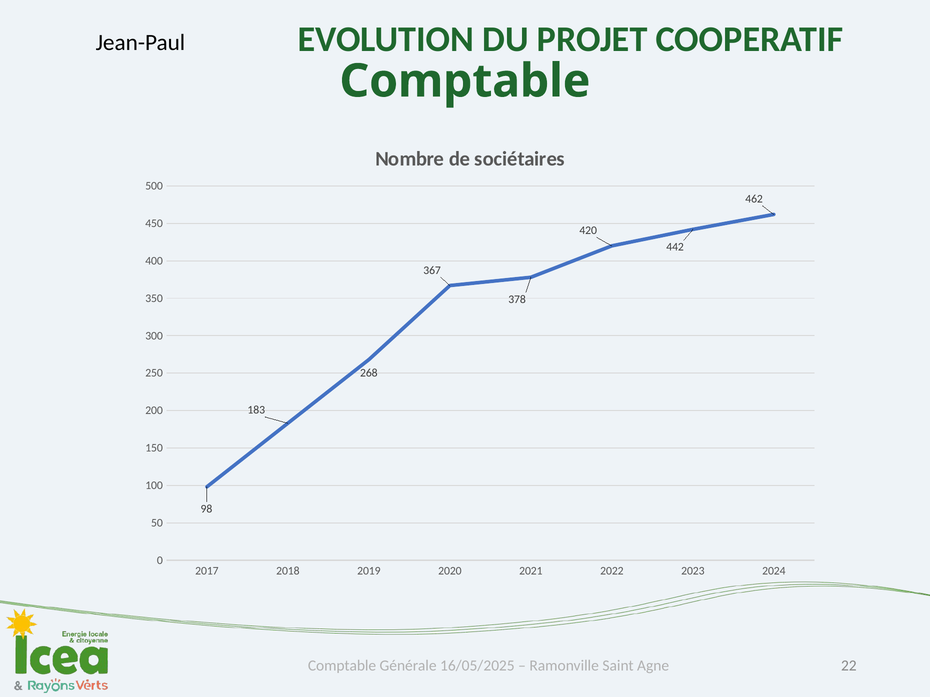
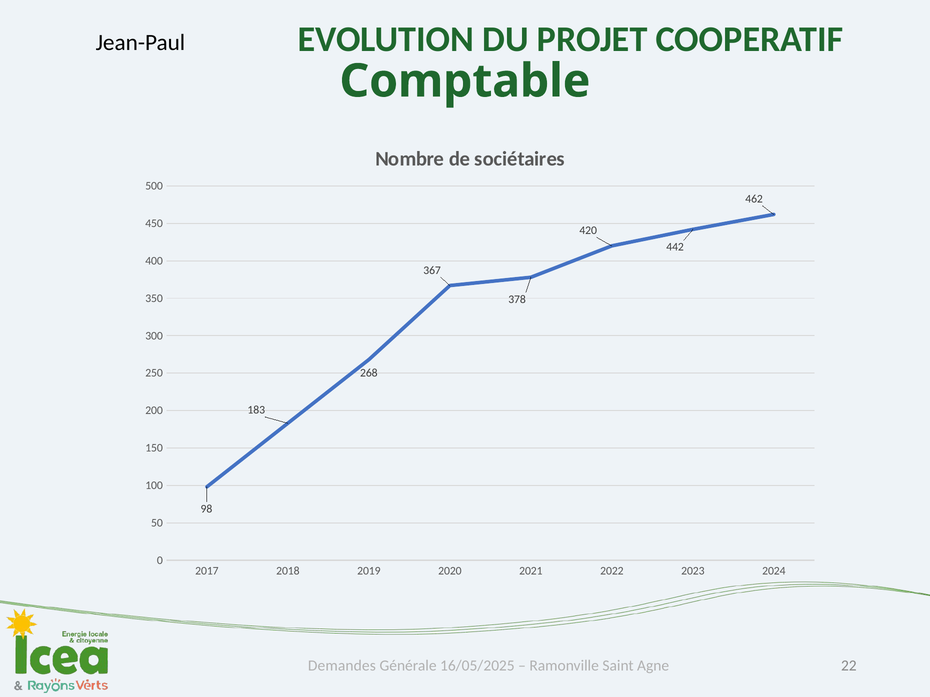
Comptable at (342, 666): Comptable -> Demandes
